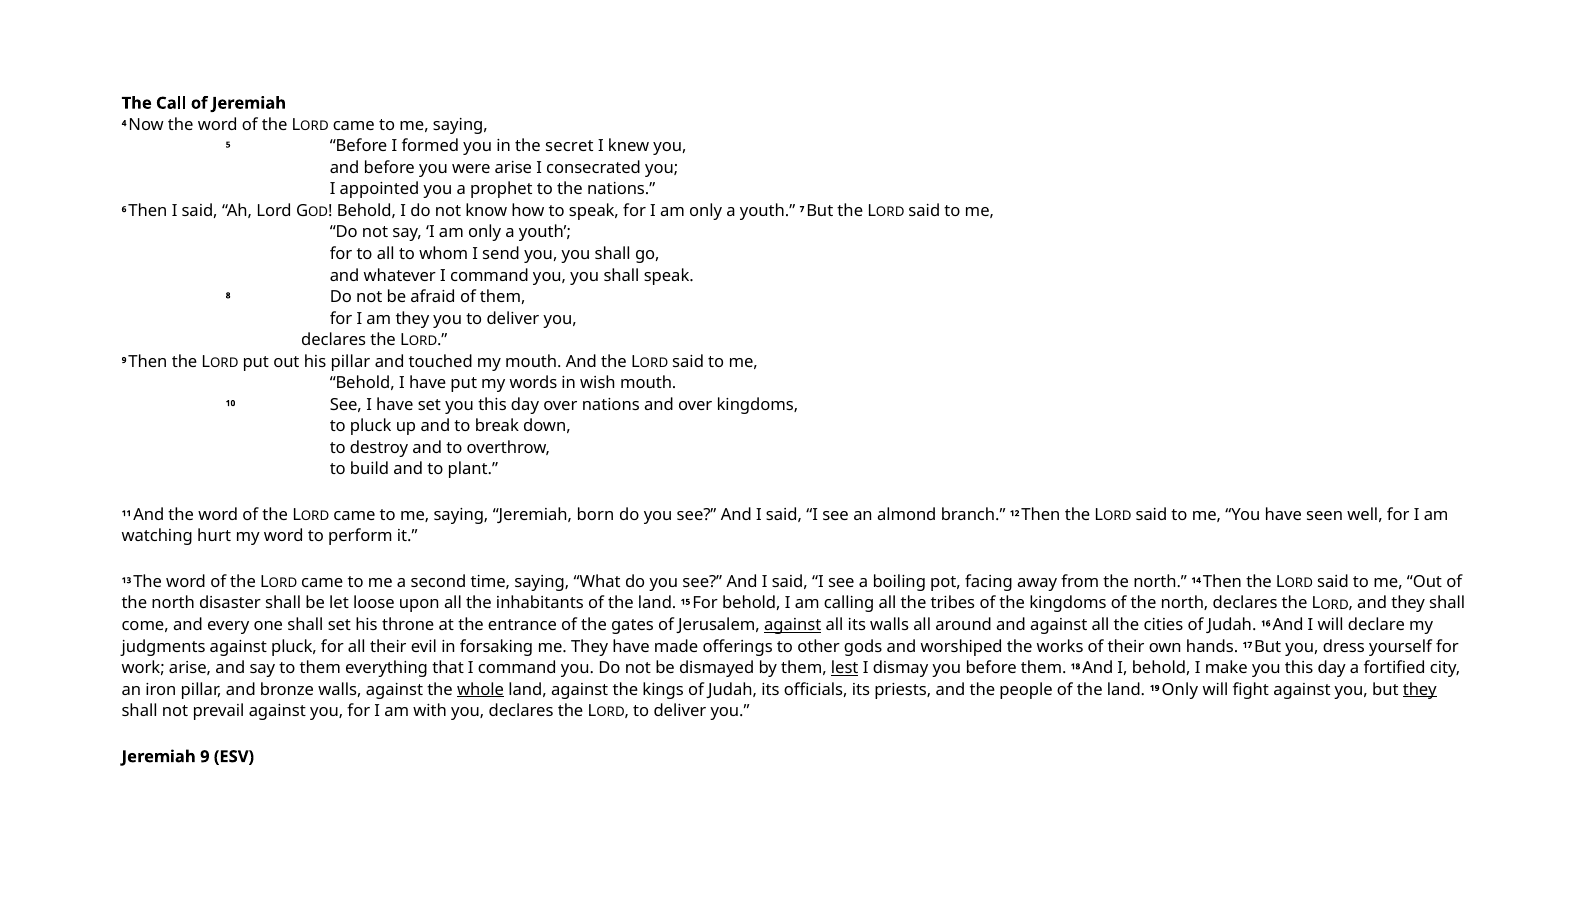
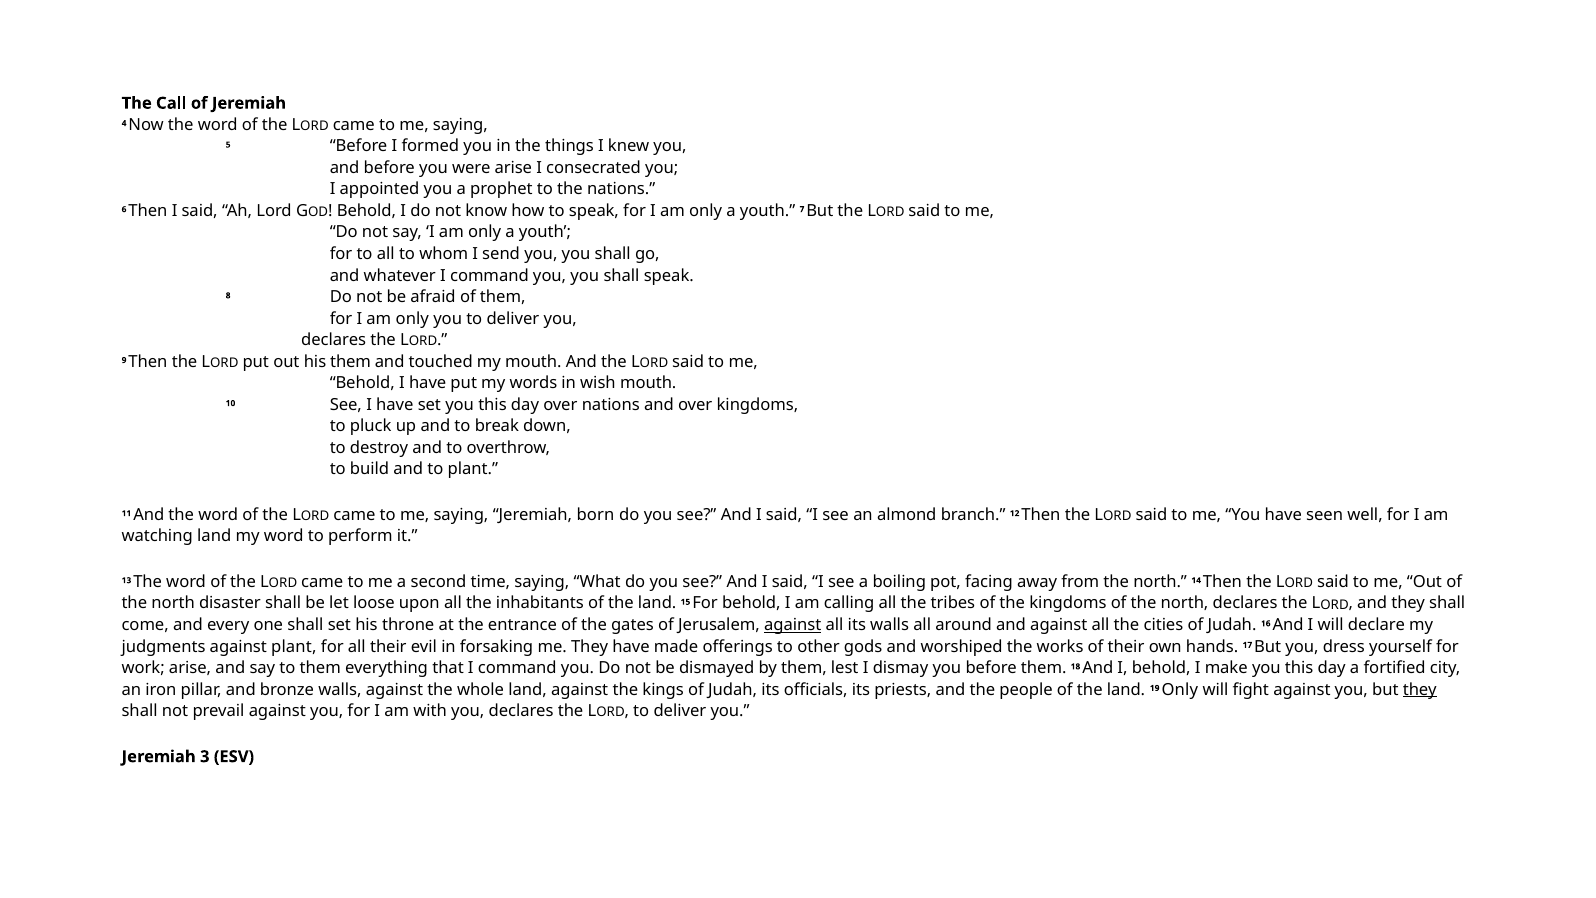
secret: secret -> things
they at (412, 319): they -> only
his pillar: pillar -> them
watching hurt: hurt -> land
against pluck: pluck -> plant
lest underline: present -> none
whole underline: present -> none
Jeremiah 9: 9 -> 3
